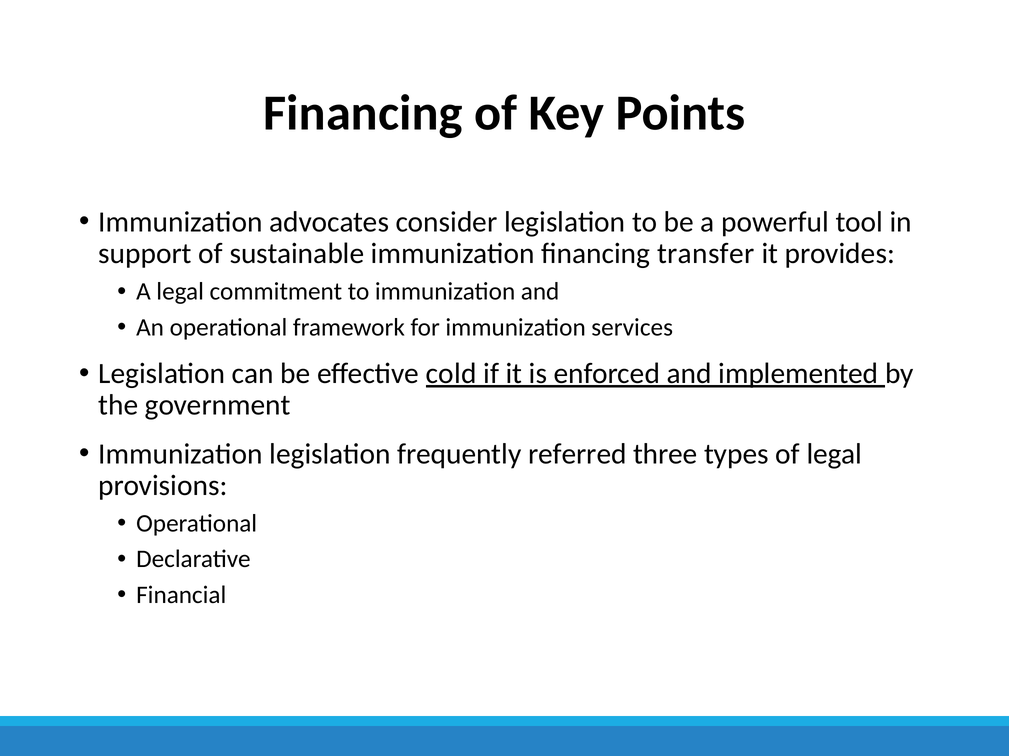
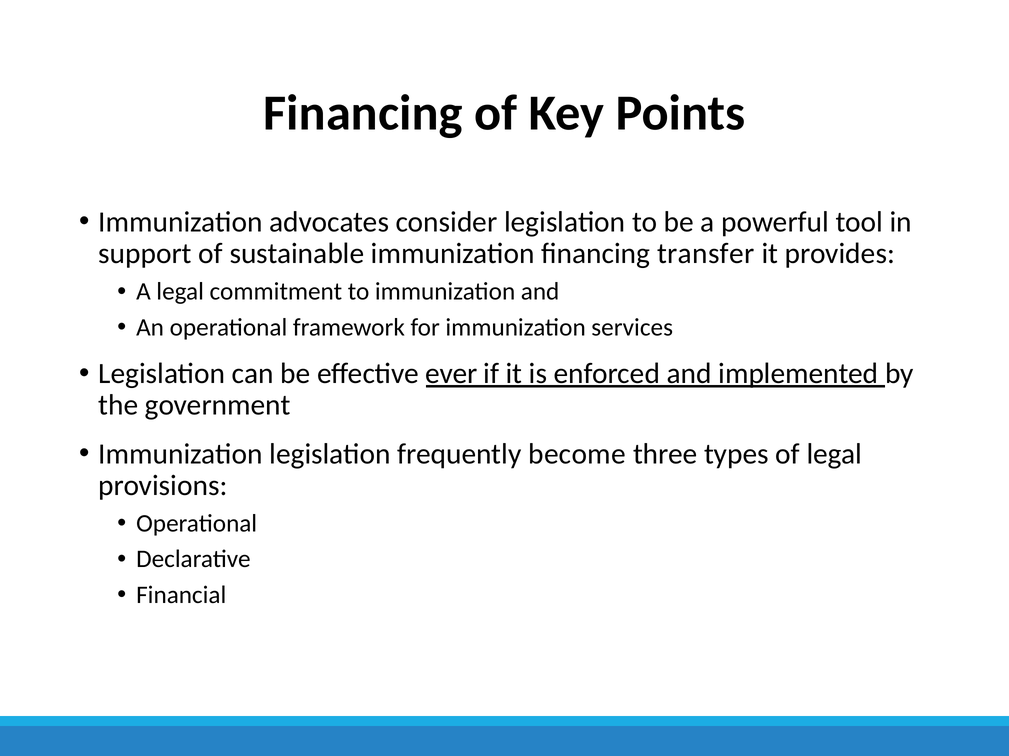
cold: cold -> ever
referred: referred -> become
